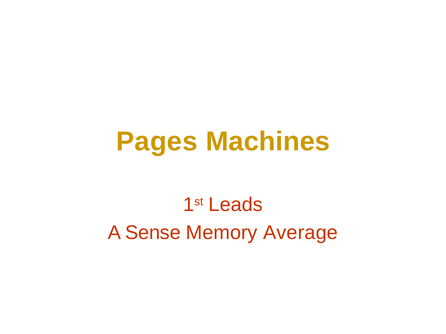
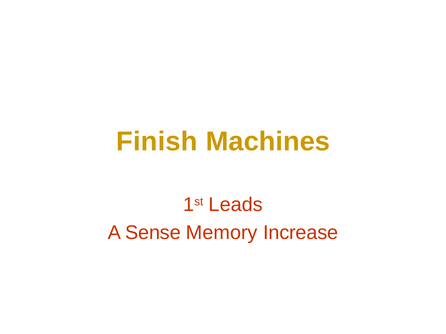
Pages: Pages -> Finish
Average: Average -> Increase
